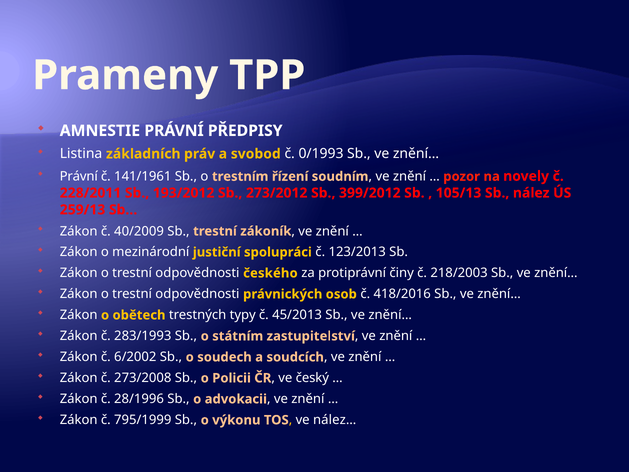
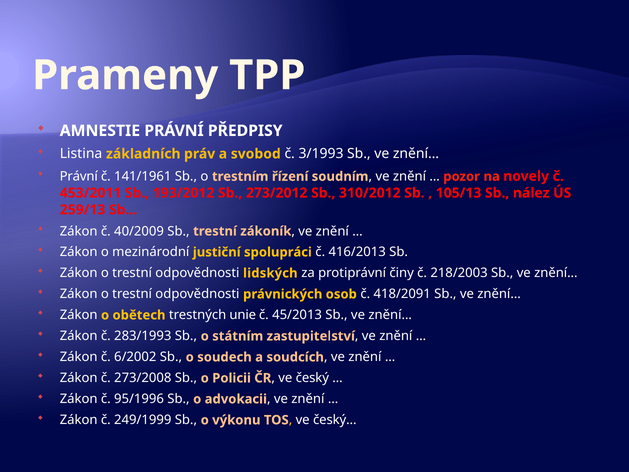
0/1993: 0/1993 -> 3/1993
228/2011: 228/2011 -> 453/2011
399/2012: 399/2012 -> 310/2012
123/2013: 123/2013 -> 416/2013
českého: českého -> lidských
418/2016: 418/2016 -> 418/2091
typy: typy -> unie
28/1996: 28/1996 -> 95/1996
795/1999: 795/1999 -> 249/1999
nález…: nález… -> český…
